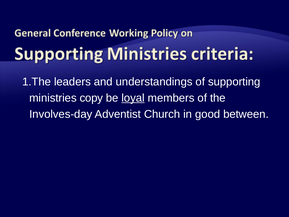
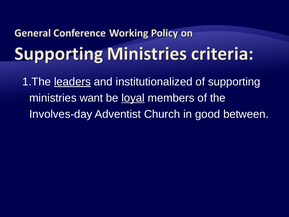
leaders underline: none -> present
understandings: understandings -> institutionalized
copy: copy -> want
